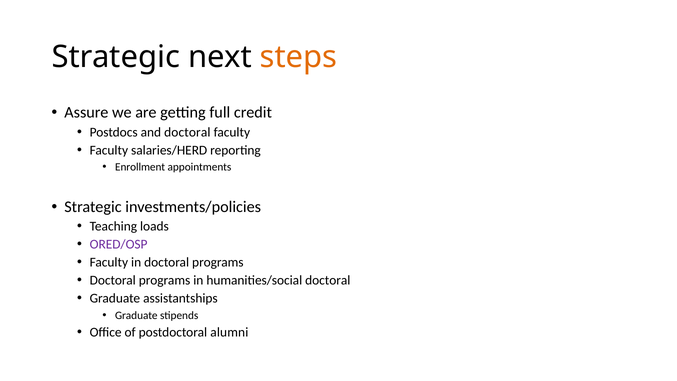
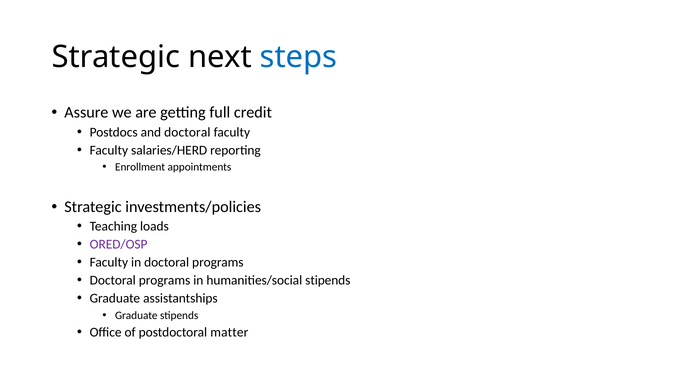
steps colour: orange -> blue
humanities/social doctoral: doctoral -> stipends
alumni: alumni -> matter
